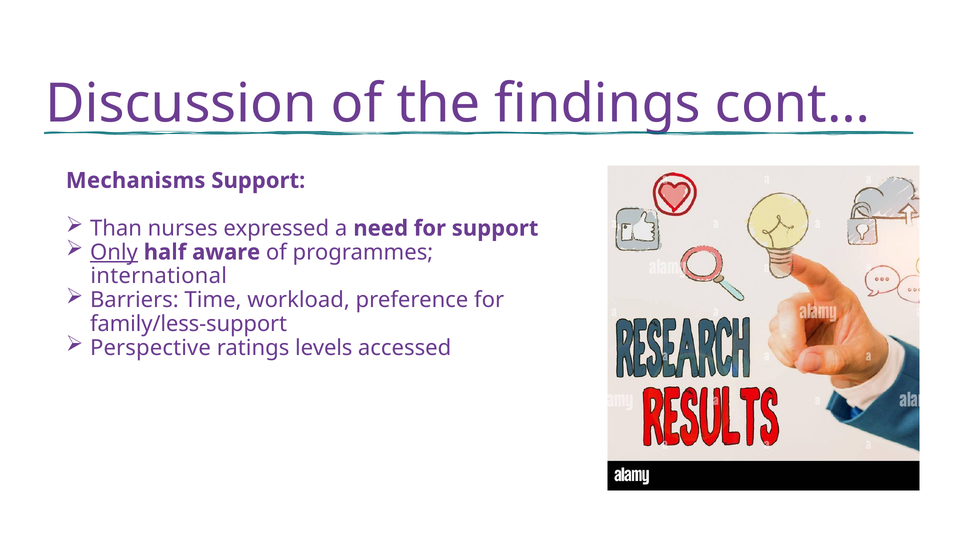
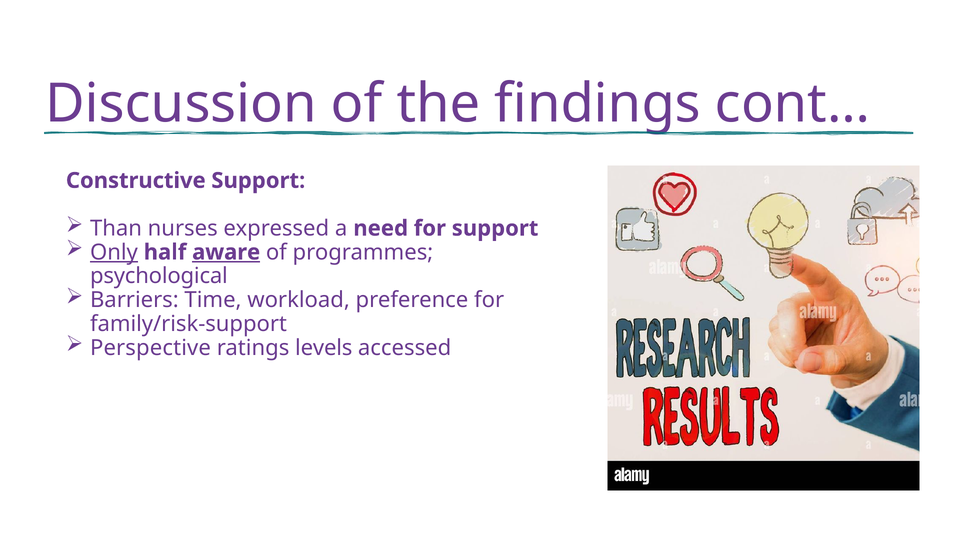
Mechanisms: Mechanisms -> Constructive
aware underline: none -> present
international: international -> psychological
family/less-support: family/less-support -> family/risk-support
